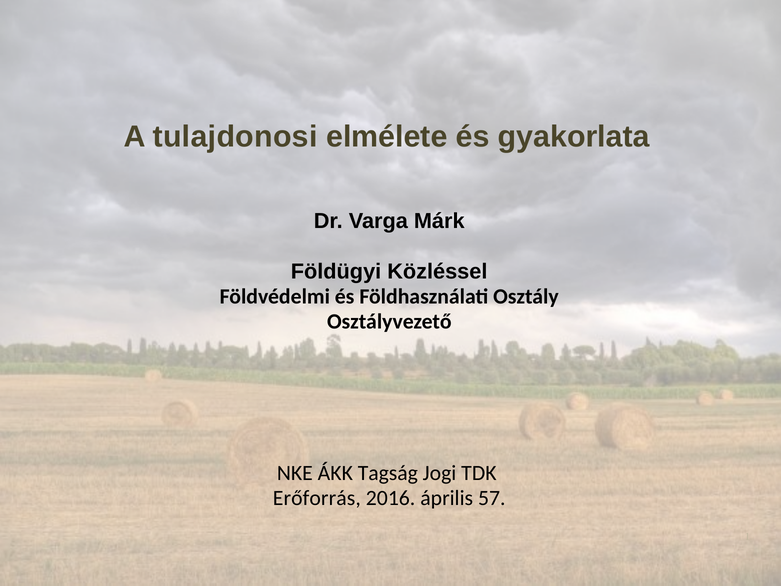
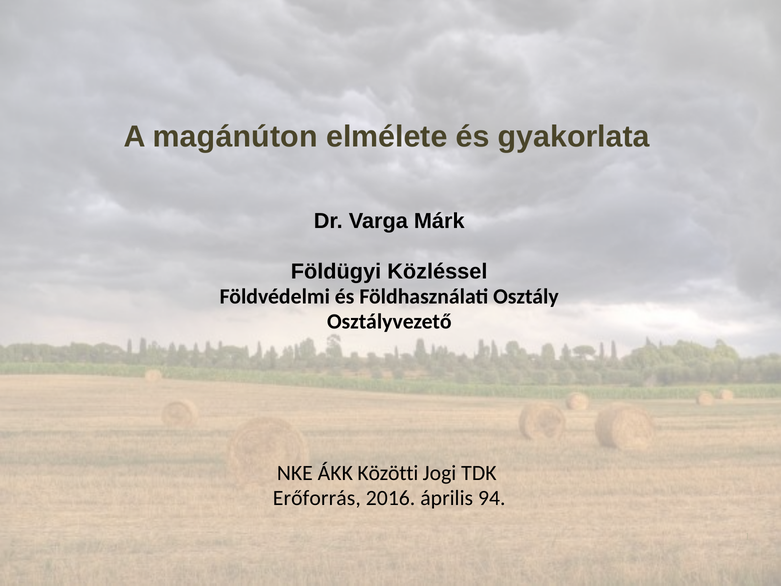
tulajdonosi: tulajdonosi -> magánúton
Tagság: Tagság -> Közötti
57: 57 -> 94
